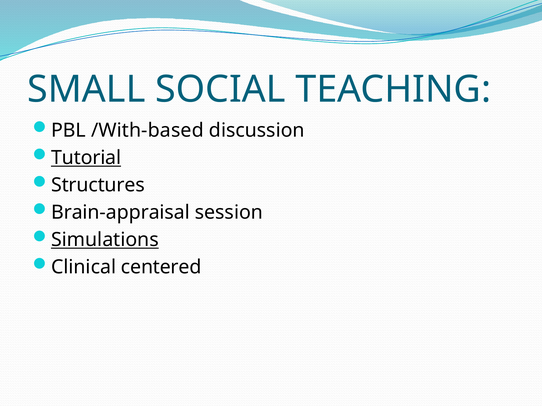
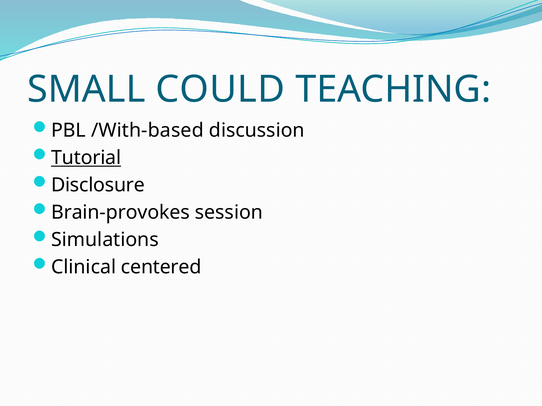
SOCIAL: SOCIAL -> COULD
Structures: Structures -> Disclosure
Brain-appraisal: Brain-appraisal -> Brain-provokes
Simulations underline: present -> none
